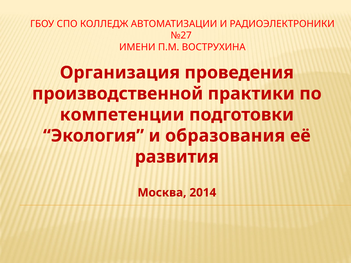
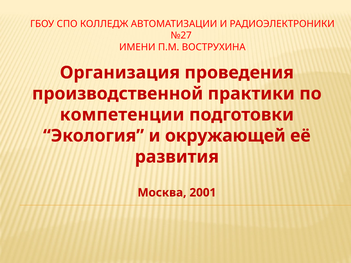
образования: образования -> окружающей
2014: 2014 -> 2001
